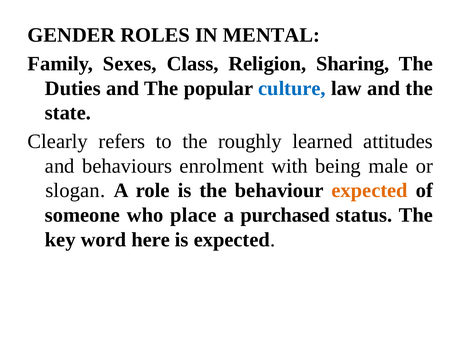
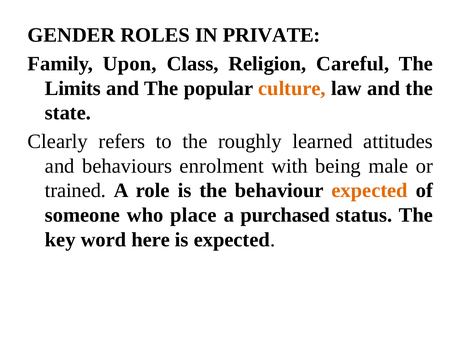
MENTAL: MENTAL -> PRIVATE
Sexes: Sexes -> Upon
Sharing: Sharing -> Careful
Duties: Duties -> Limits
culture colour: blue -> orange
slogan: slogan -> trained
